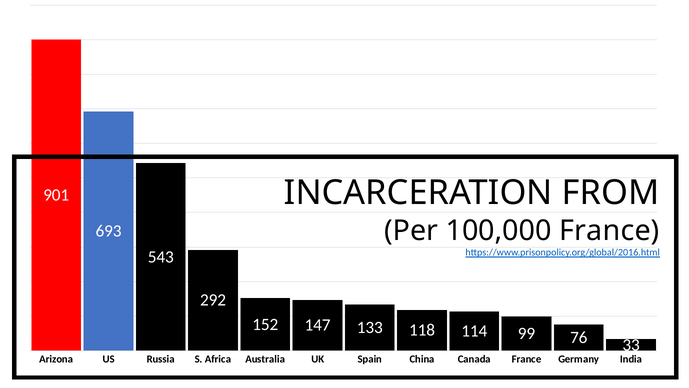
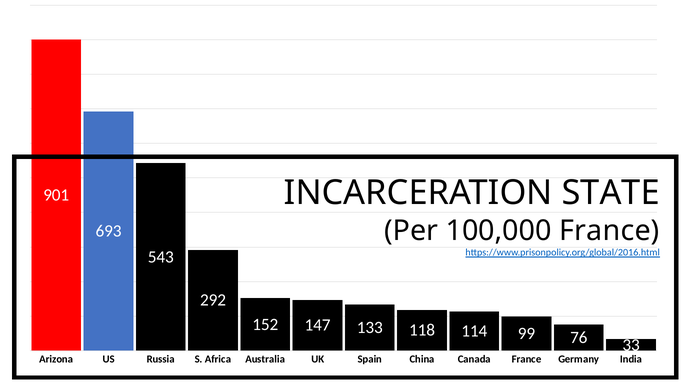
FROM: FROM -> STATE
